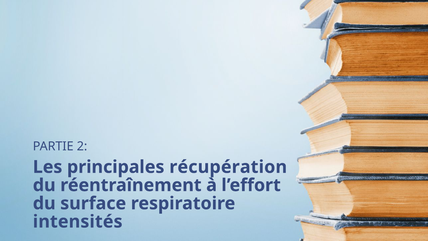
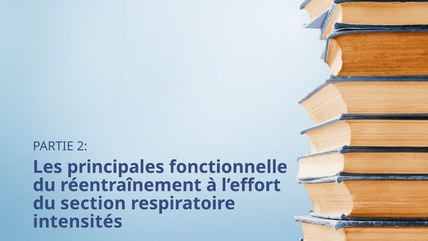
récupération: récupération -> fonctionnelle
surface: surface -> section
